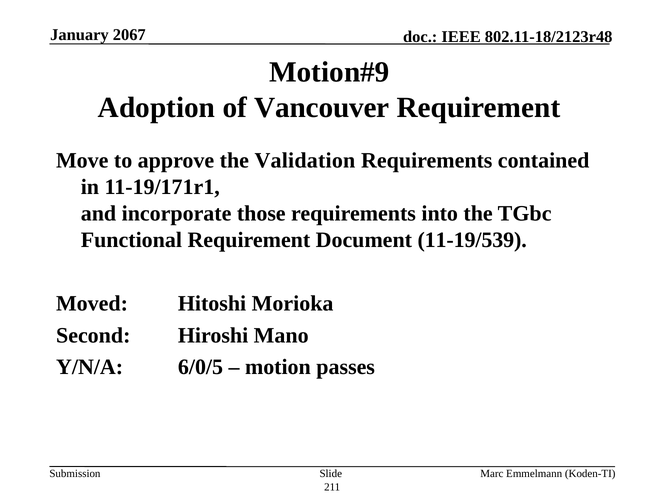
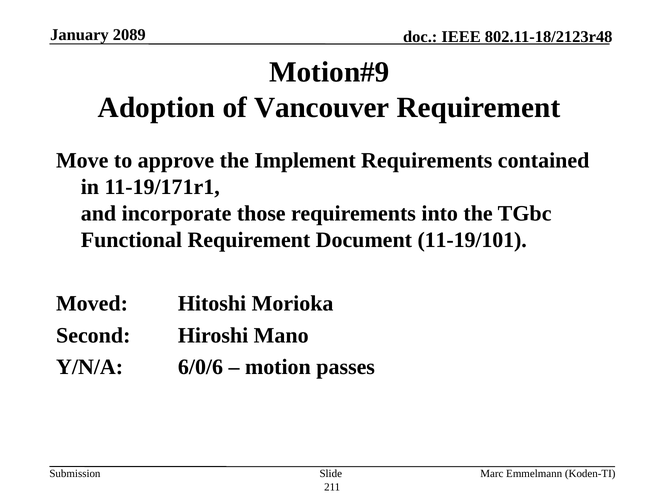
2067: 2067 -> 2089
Validation: Validation -> Implement
11-19/539: 11-19/539 -> 11-19/101
6/0/5: 6/0/5 -> 6/0/6
